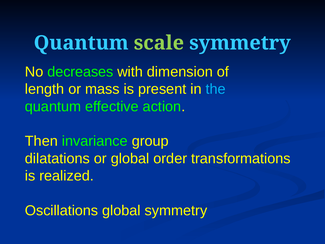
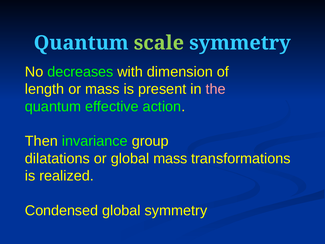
the colour: light blue -> pink
global order: order -> mass
Oscillations: Oscillations -> Condensed
